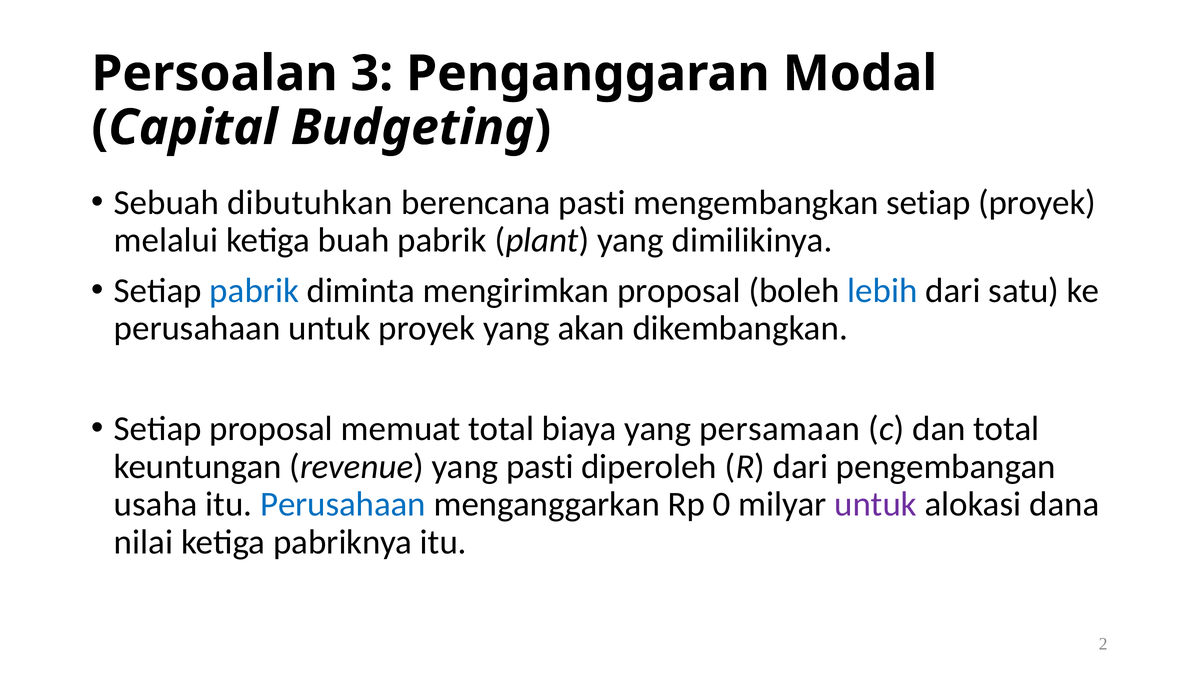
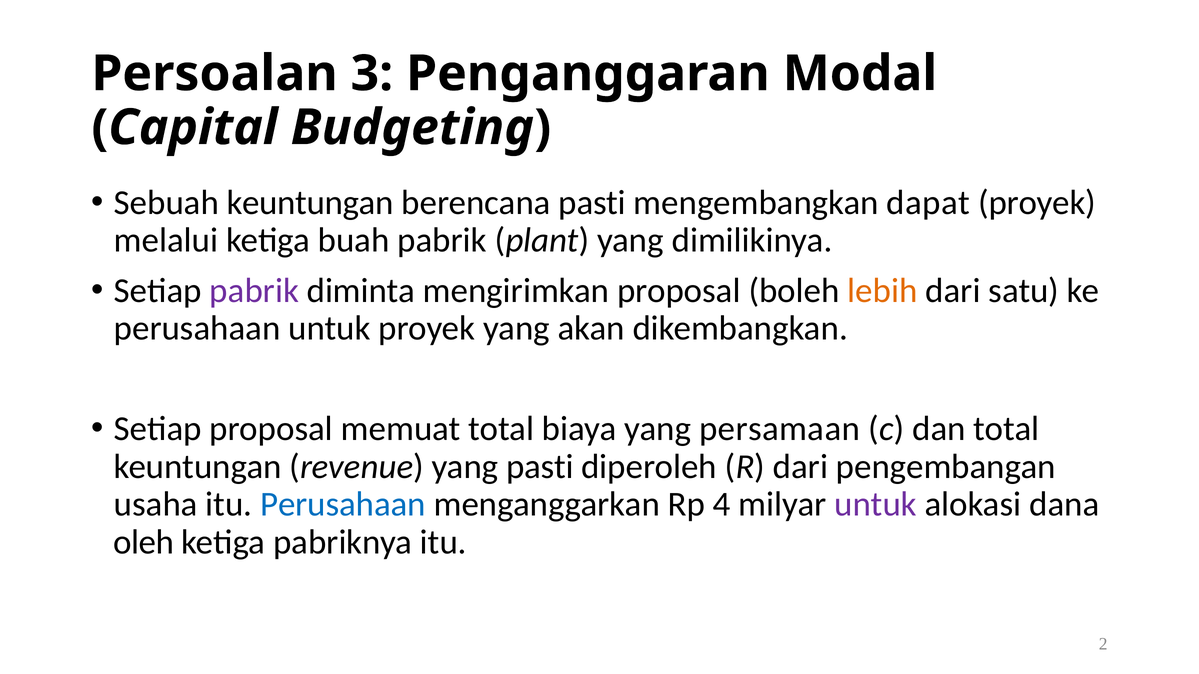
Sebuah dibutuhkan: dibutuhkan -> keuntungan
mengembangkan setiap: setiap -> dapat
pabrik at (254, 291) colour: blue -> purple
lebih colour: blue -> orange
0: 0 -> 4
nilai: nilai -> oleh
